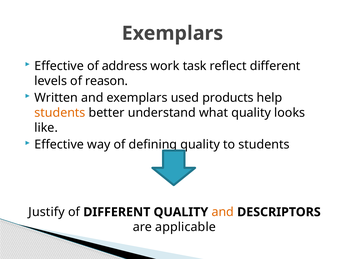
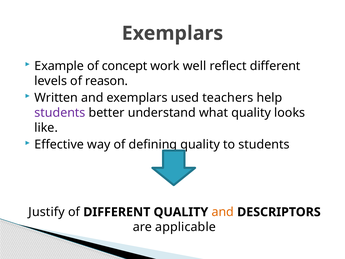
Effective at (59, 66): Effective -> Example
address: address -> concept
task: task -> well
products: products -> teachers
students at (60, 113) colour: orange -> purple
